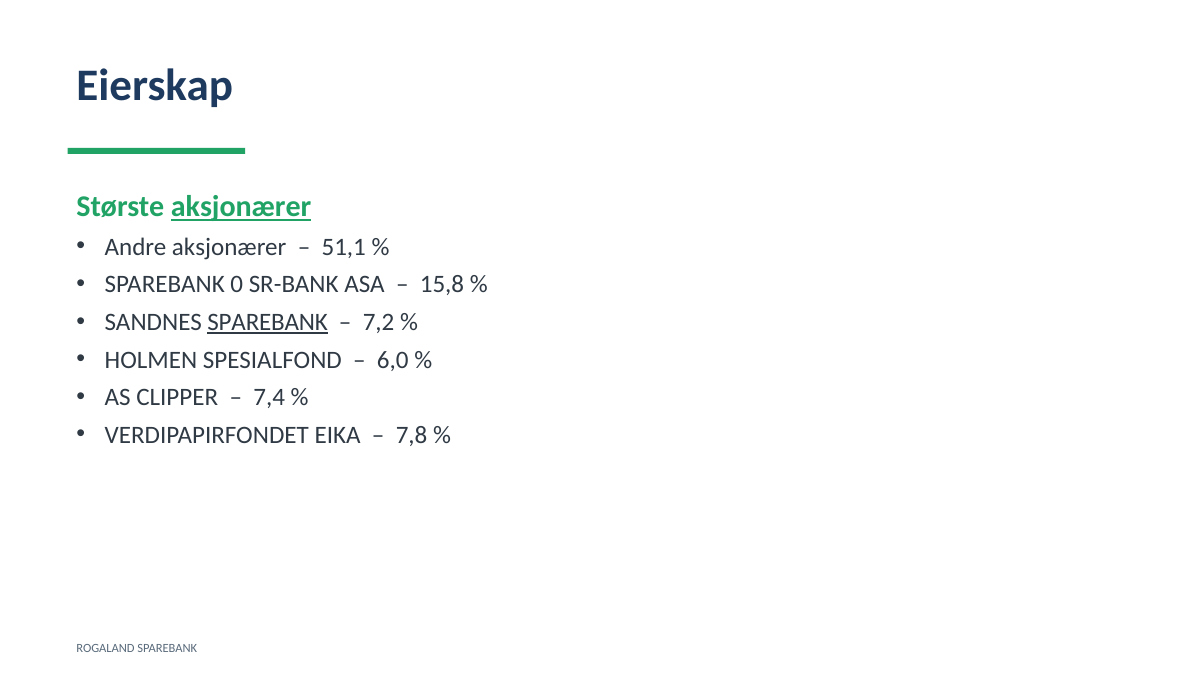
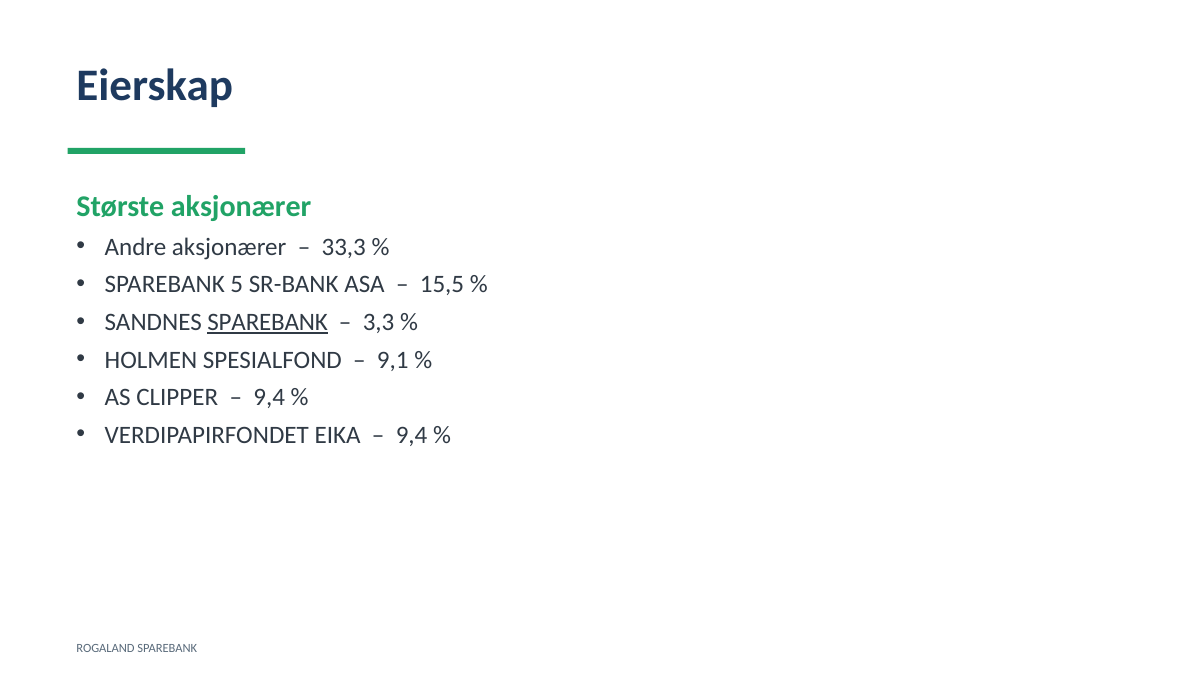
aksjonærer at (241, 207) underline: present -> none
51,1: 51,1 -> 33,3
0: 0 -> 5
15,8: 15,8 -> 15,5
7,2: 7,2 -> 3,3
6,0: 6,0 -> 9,1
7,4 at (269, 398): 7,4 -> 9,4
7,8 at (412, 435): 7,8 -> 9,4
